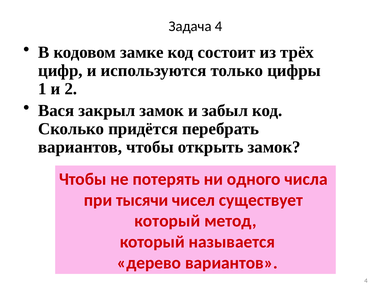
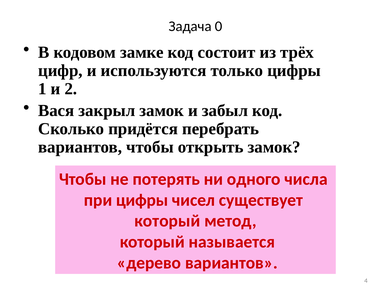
Задача 4: 4 -> 0
при тысячи: тысячи -> цифры
